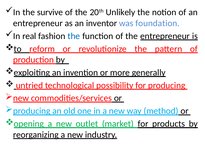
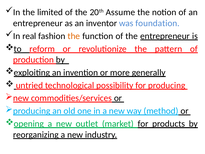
survive: survive -> limited
Unlikely: Unlikely -> Assume
the at (74, 36) colour: blue -> orange
